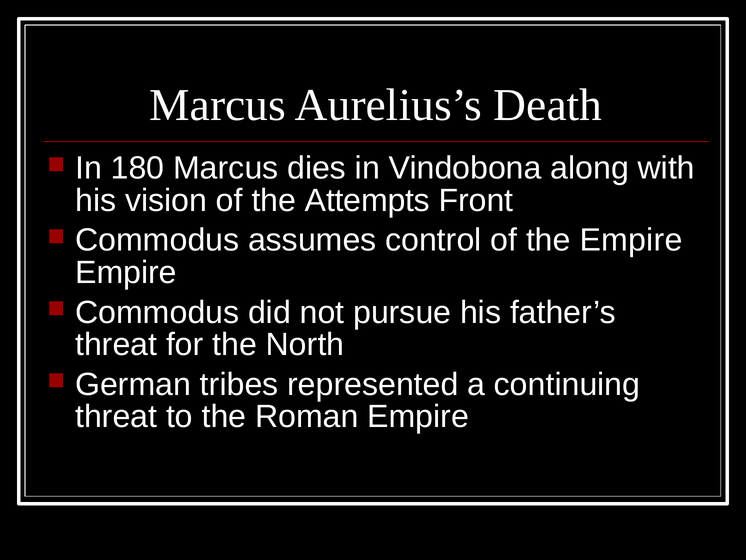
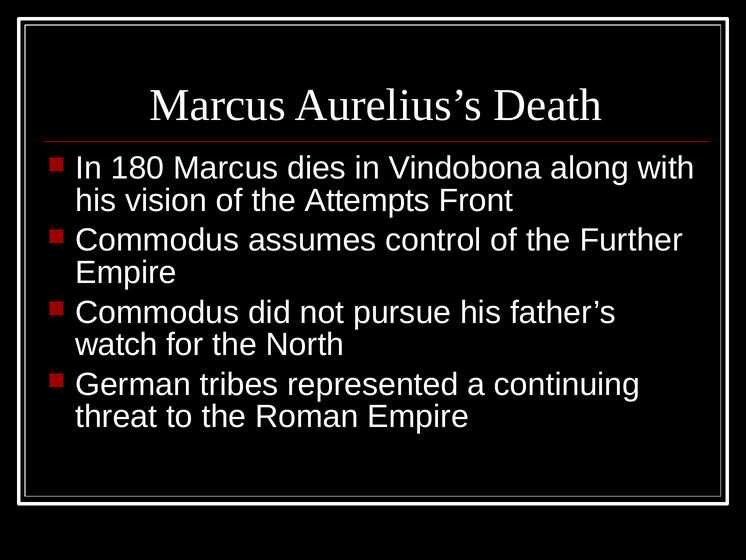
the Empire: Empire -> Further
threat at (116, 344): threat -> watch
